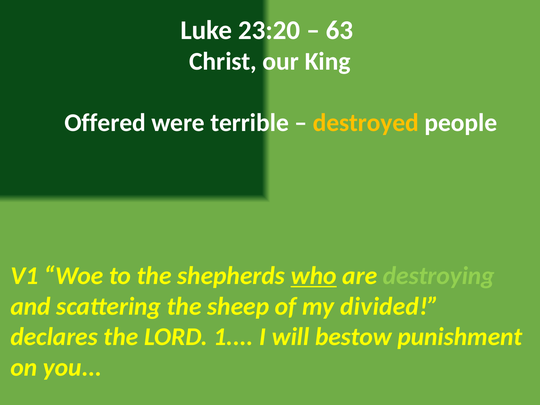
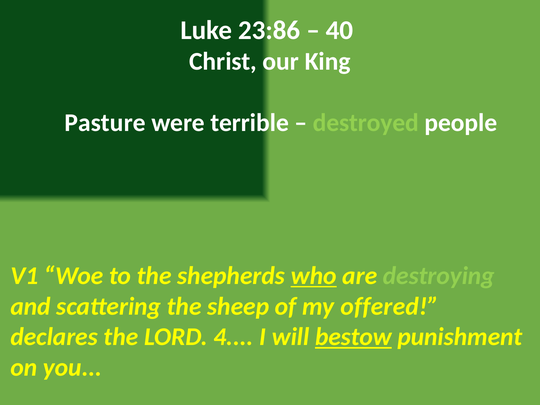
23:20: 23:20 -> 23:86
63: 63 -> 40
Offered: Offered -> Pasture
destroyed colour: yellow -> light green
divided: divided -> offered
1: 1 -> 4
bestow underline: none -> present
